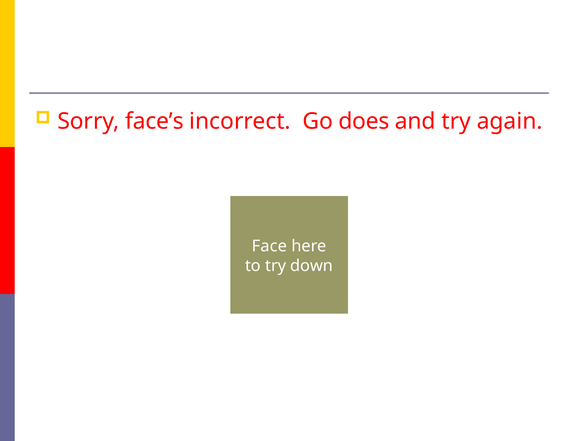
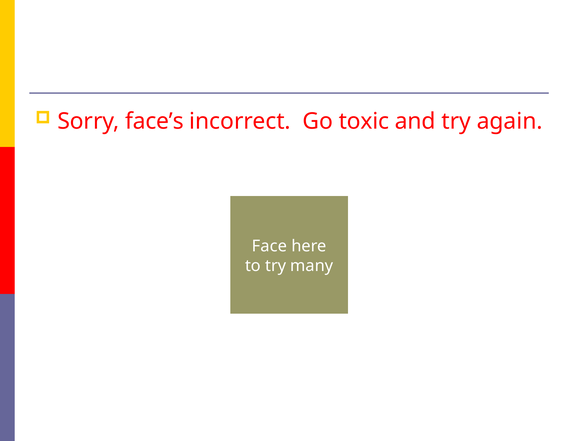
does: does -> toxic
down: down -> many
